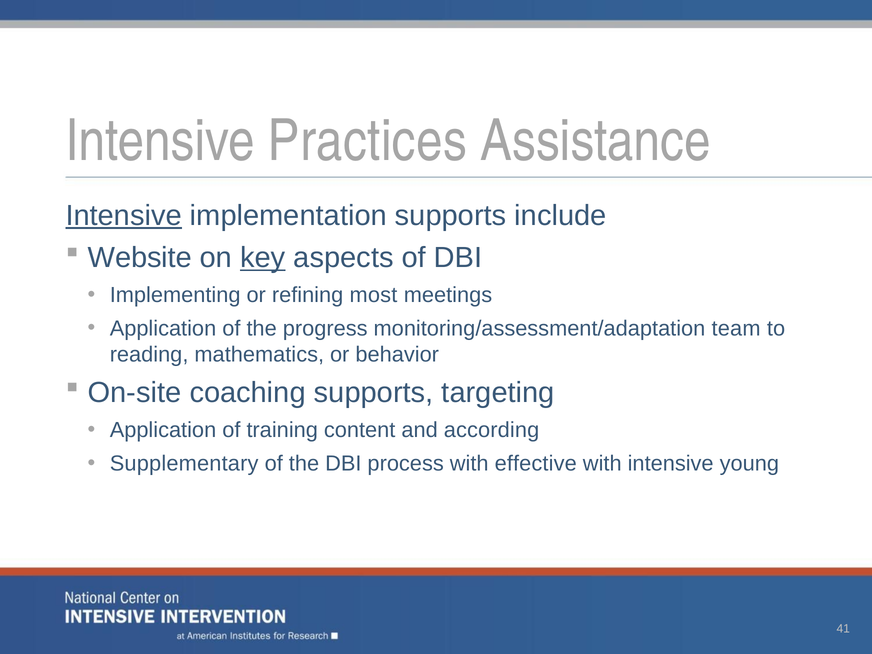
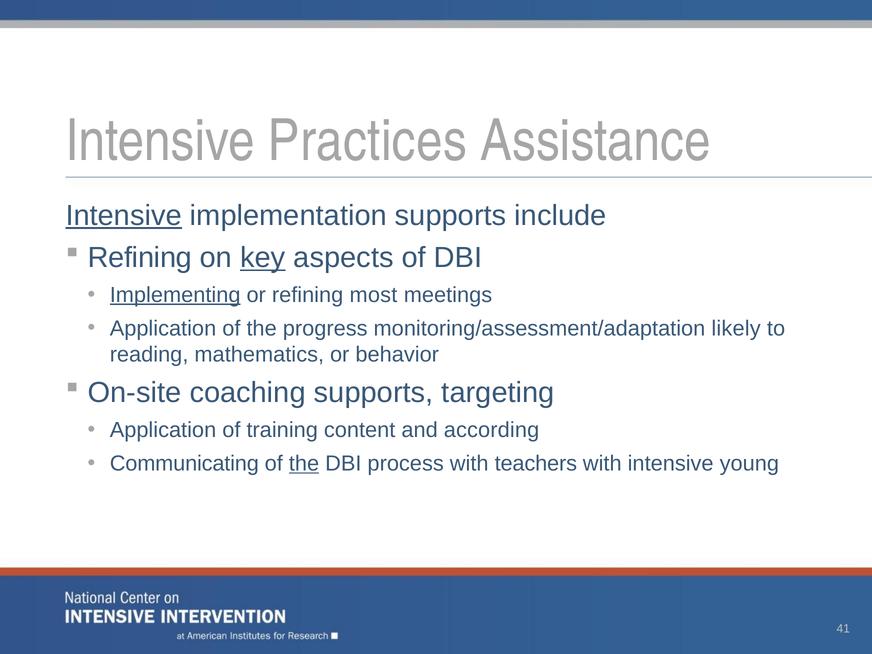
Website at (140, 258): Website -> Refining
Implementing underline: none -> present
team: team -> likely
Supplementary: Supplementary -> Communicating
the at (304, 464) underline: none -> present
effective: effective -> teachers
